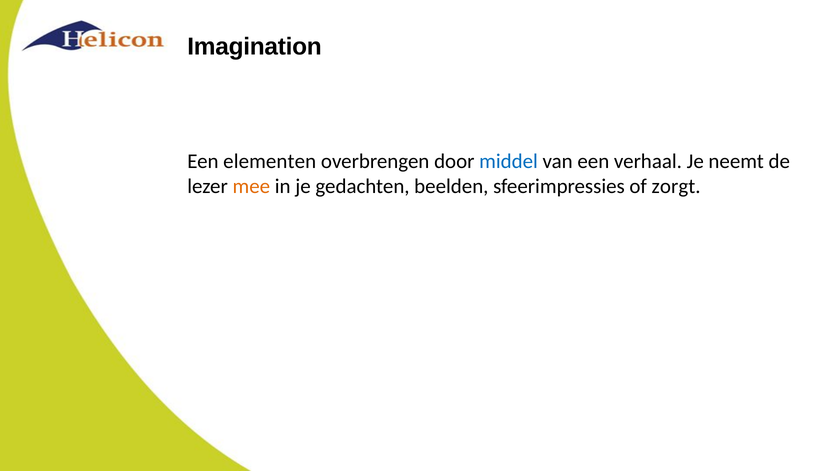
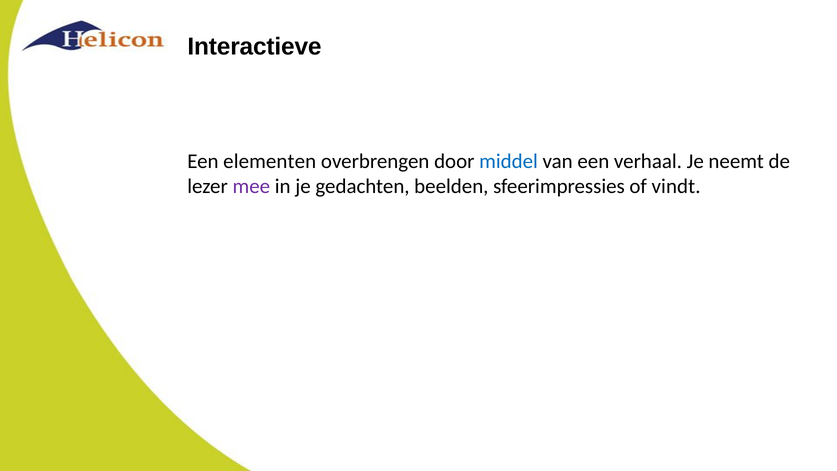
Imagination: Imagination -> Interactieve
mee colour: orange -> purple
zorgt: zorgt -> vindt
